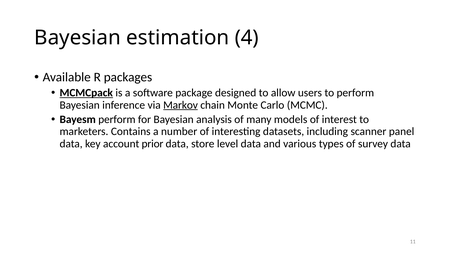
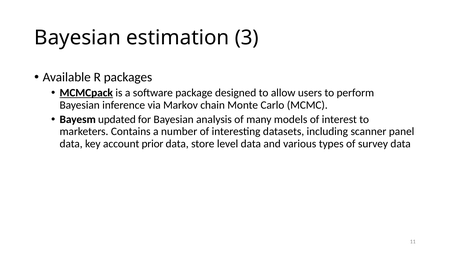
4: 4 -> 3
Markov underline: present -> none
Bayesm perform: perform -> updated
